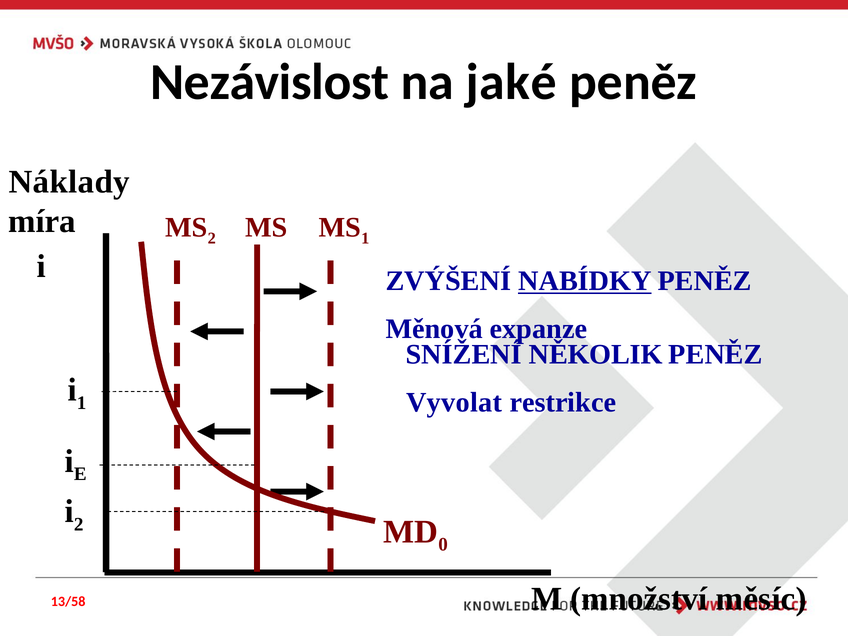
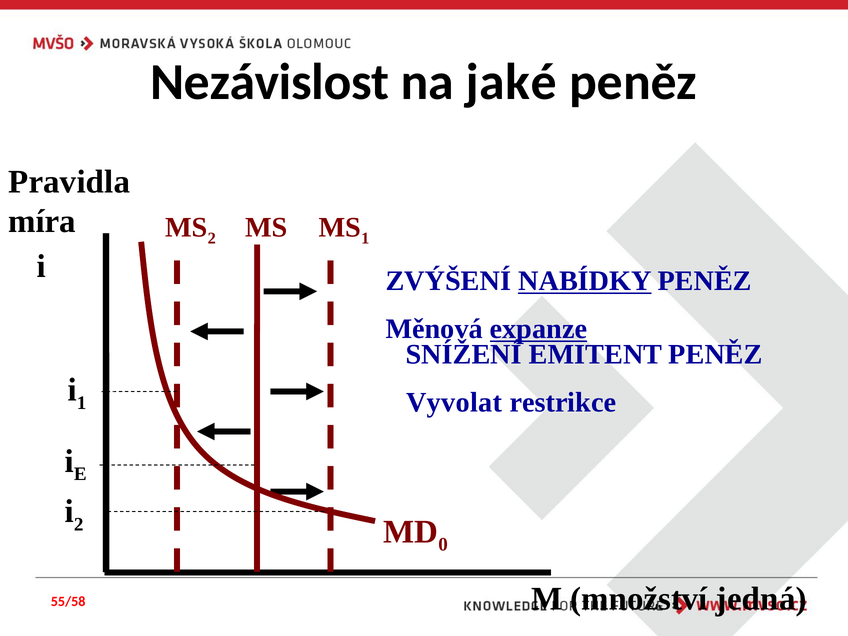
Náklady: Náklady -> Pravidla
expanze underline: none -> present
NĚKOLIK: NĚKOLIK -> EMITENT
měsíc: měsíc -> jedná
13/58: 13/58 -> 55/58
